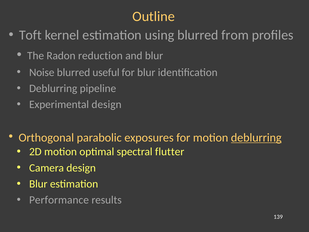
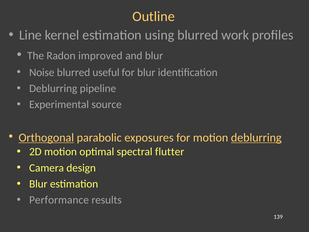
Toft: Toft -> Line
from: from -> work
reduction: reduction -> improved
Experimental design: design -> source
Orthogonal underline: none -> present
